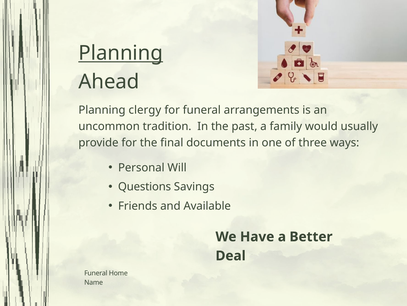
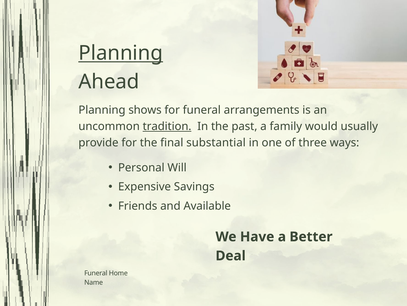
clergy: clergy -> shows
tradition underline: none -> present
documents: documents -> substantial
Questions: Questions -> Expensive
